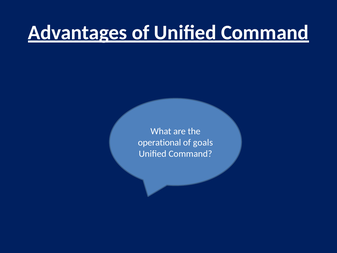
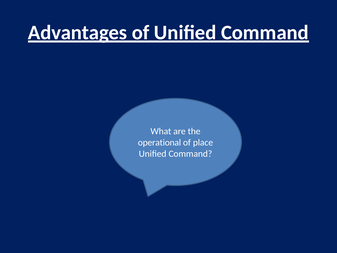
goals: goals -> place
